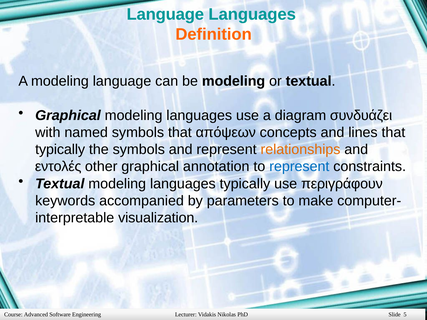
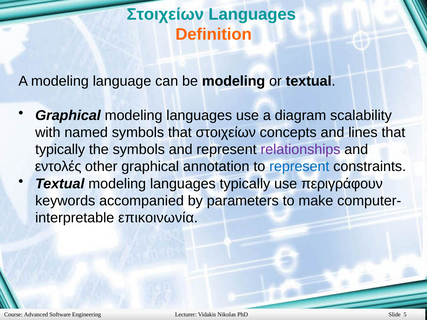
Language at (165, 14): Language -> Στοιχείων
συνδυάζει: συνδυάζει -> scalability
that απόψεων: απόψεων -> στοιχείων
relationships colour: orange -> purple
visualization: visualization -> επικοινωνία
